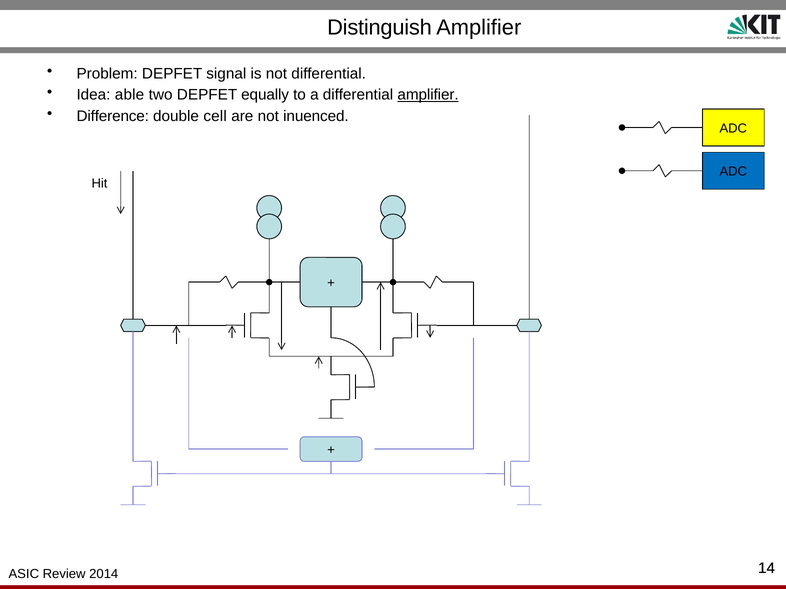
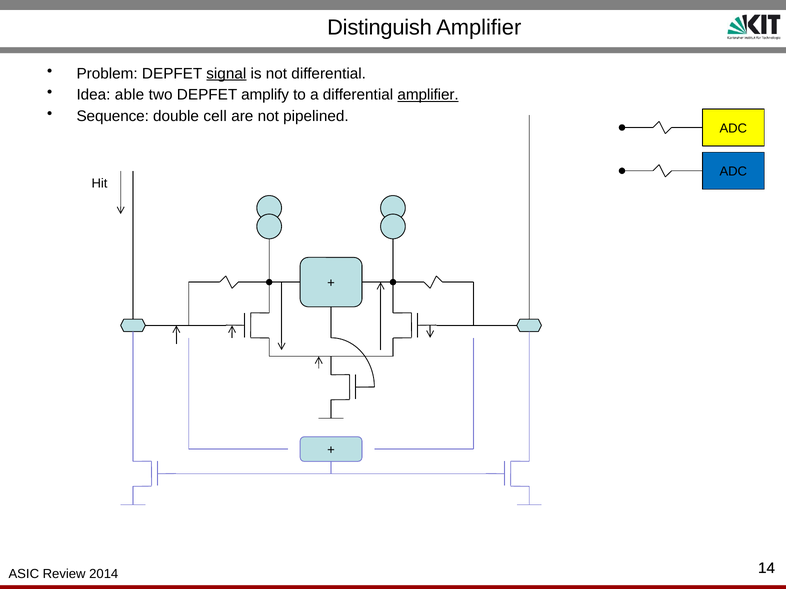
signal underline: none -> present
equally: equally -> amplify
Difference: Difference -> Sequence
inuenced: inuenced -> pipelined
